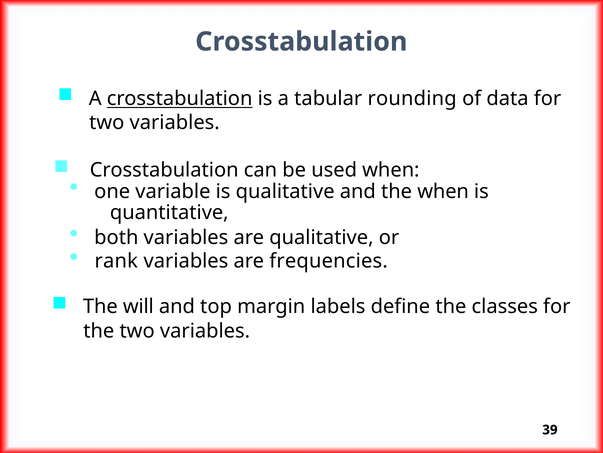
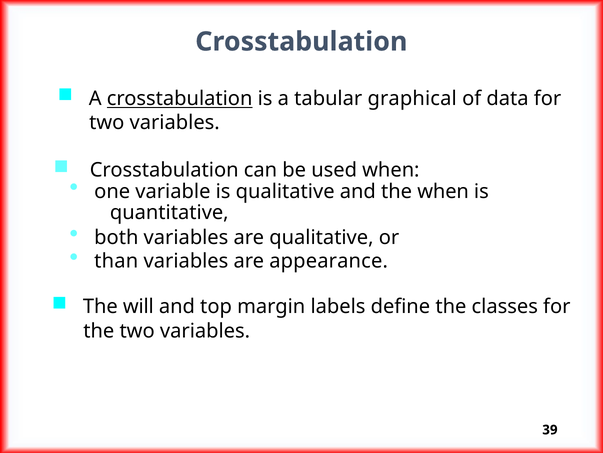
rounding: rounding -> graphical
rank: rank -> than
frequencies: frequencies -> appearance
